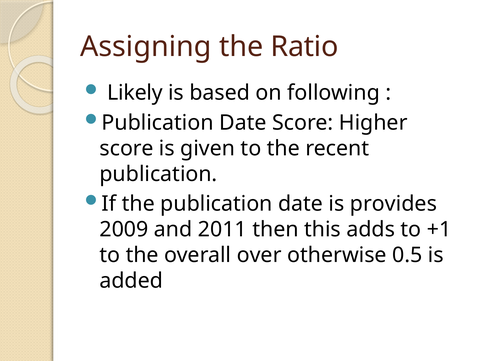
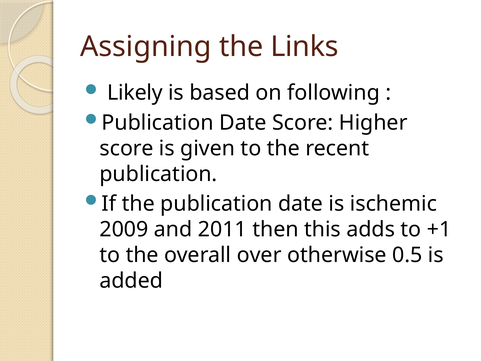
Ratio: Ratio -> Links
provides: provides -> ischemic
